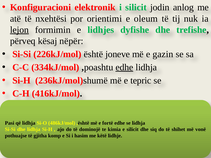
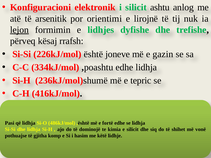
jodin: jodin -> ashtu
nxehtësi: nxehtësi -> arsenitik
oleum: oleum -> lirojnë
nëpër: nëpër -> rrafsh
edhe at (124, 67) underline: present -> none
